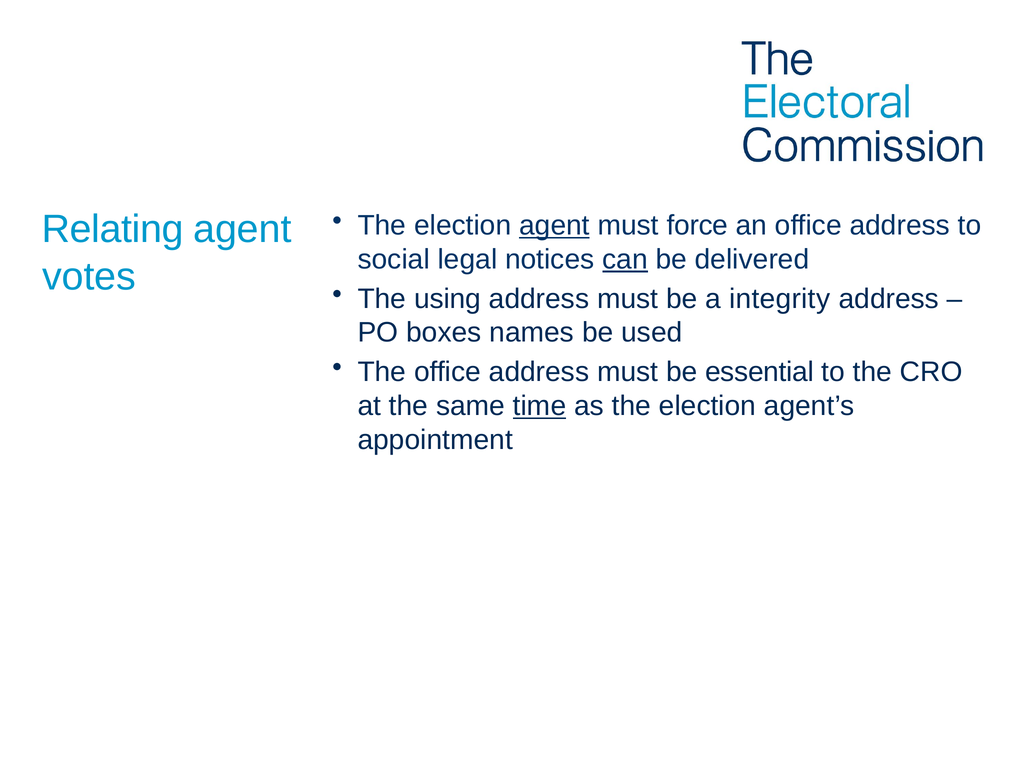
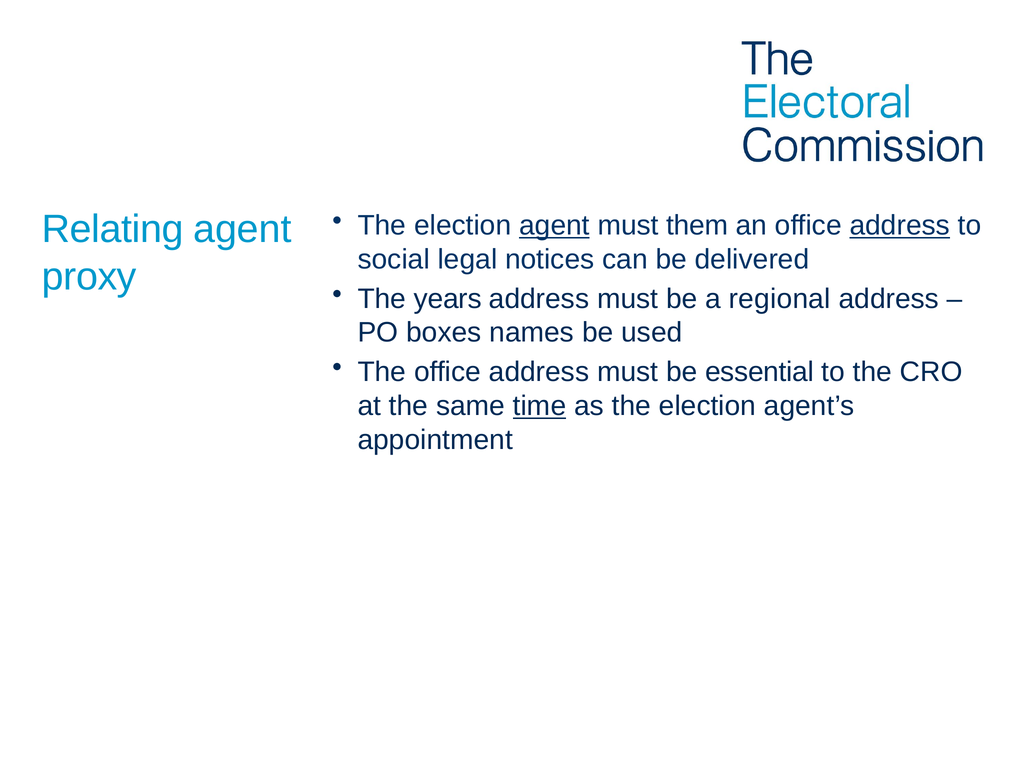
force: force -> them
address at (900, 226) underline: none -> present
can underline: present -> none
votes: votes -> proxy
using: using -> years
integrity: integrity -> regional
